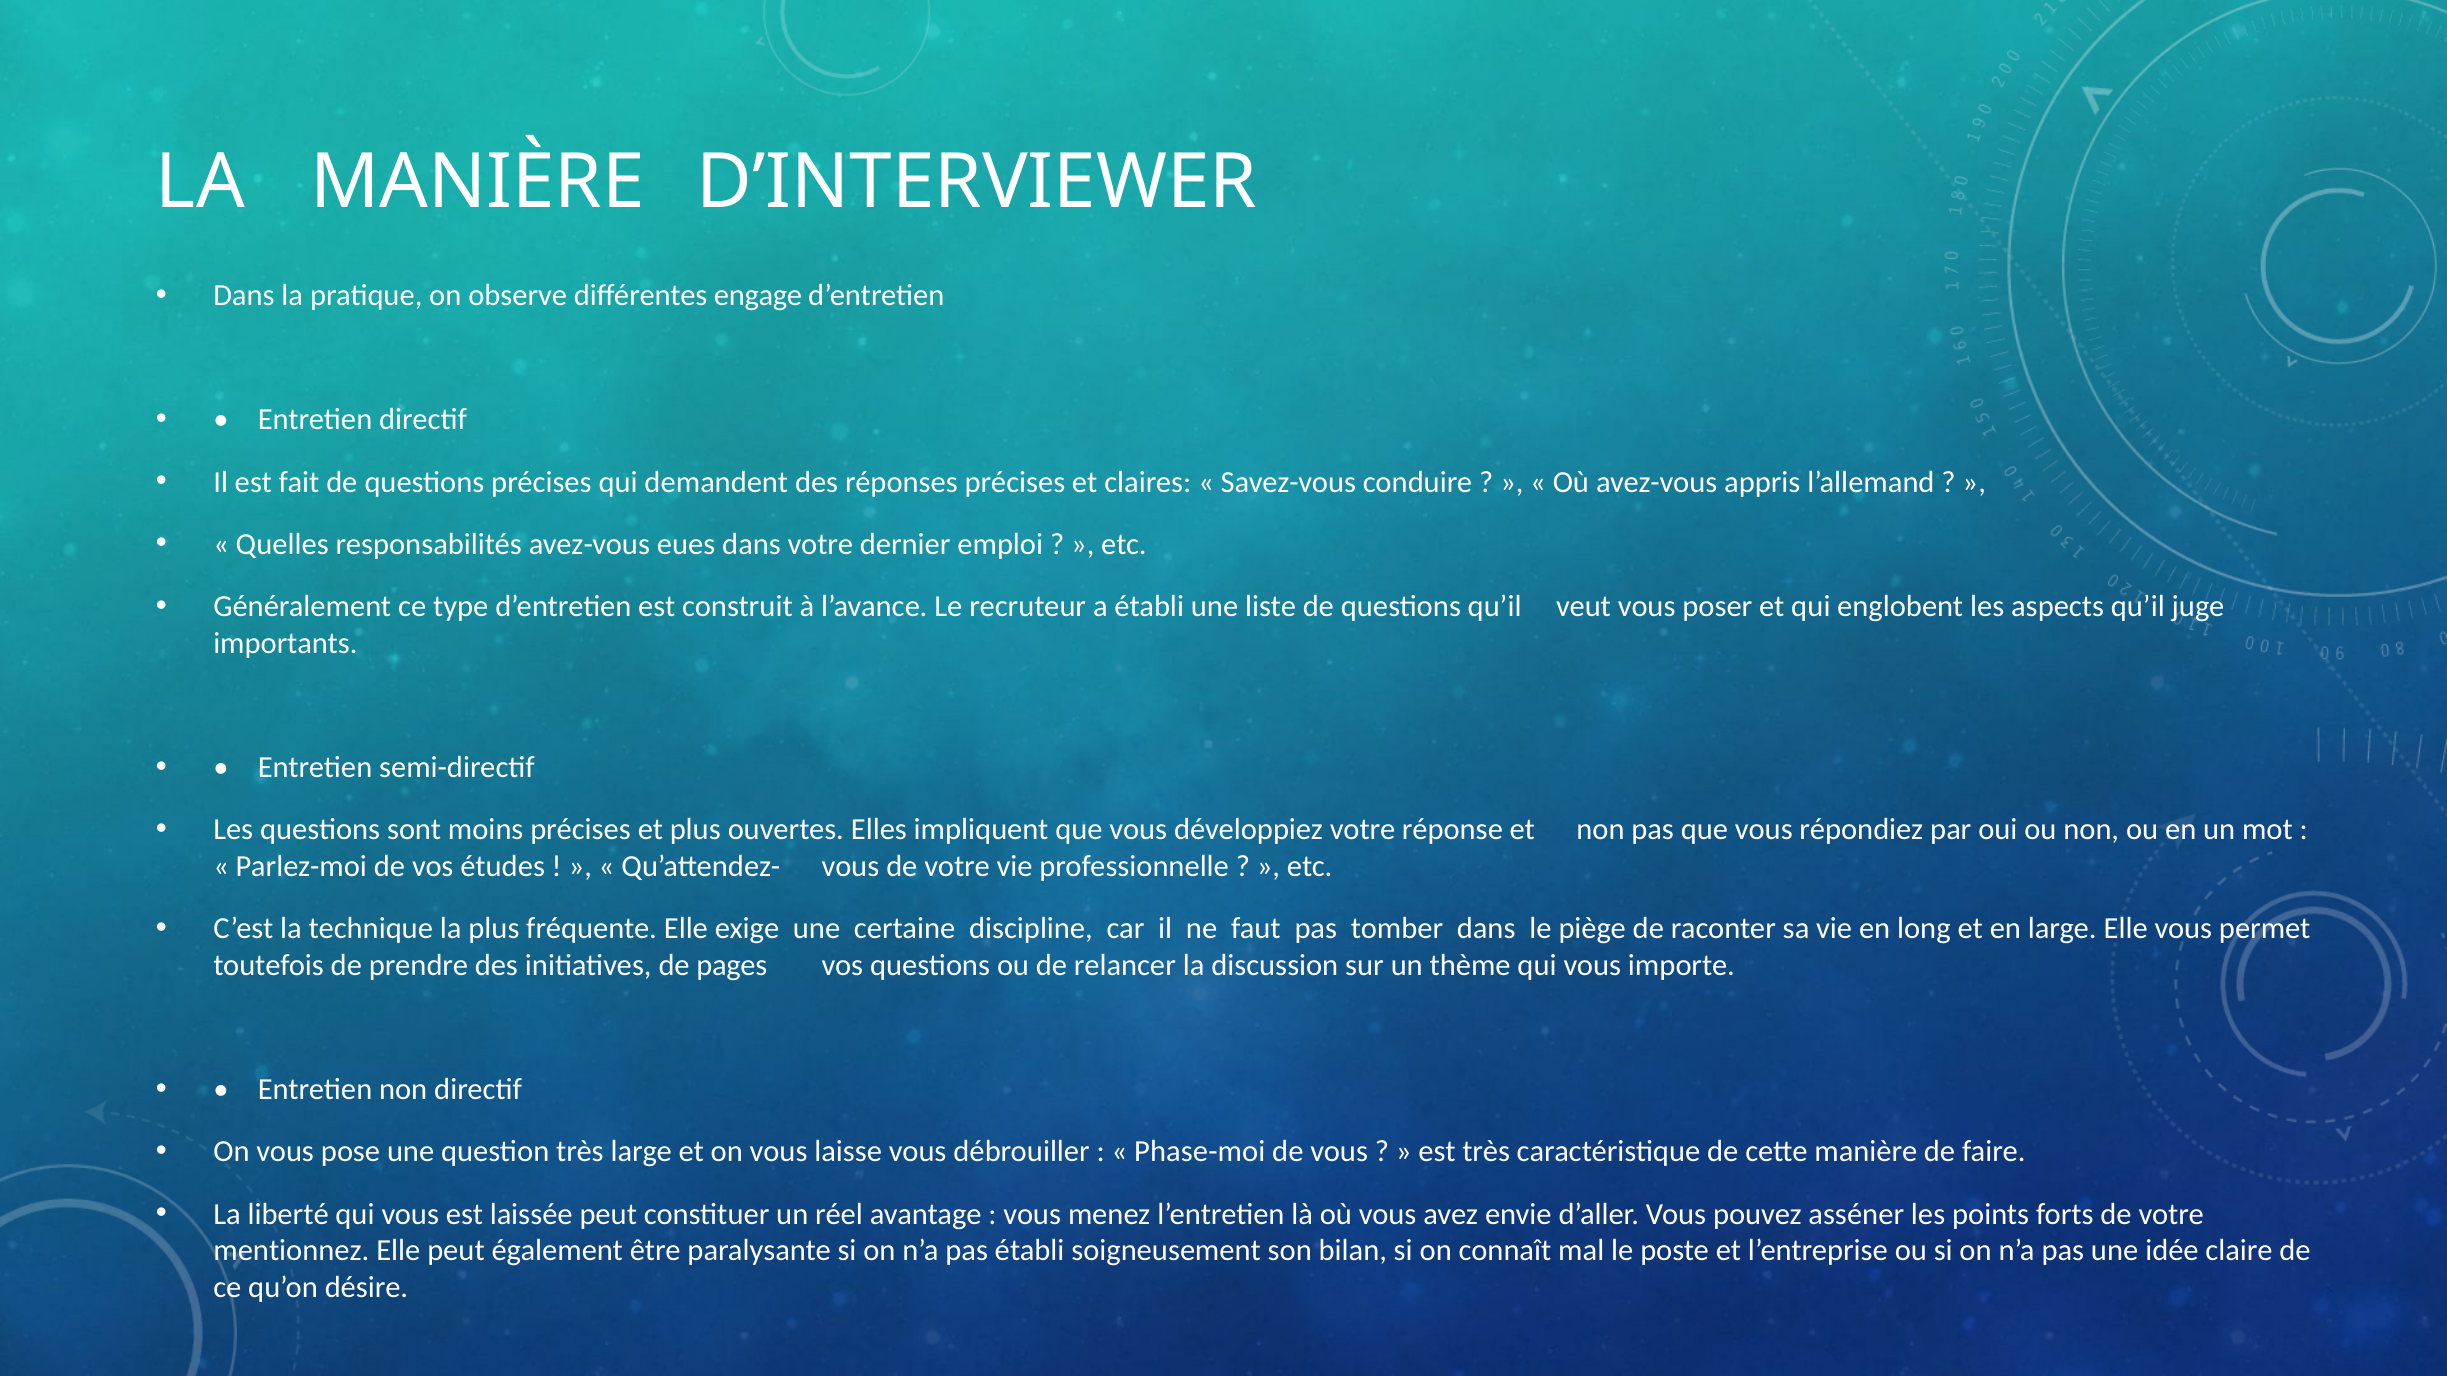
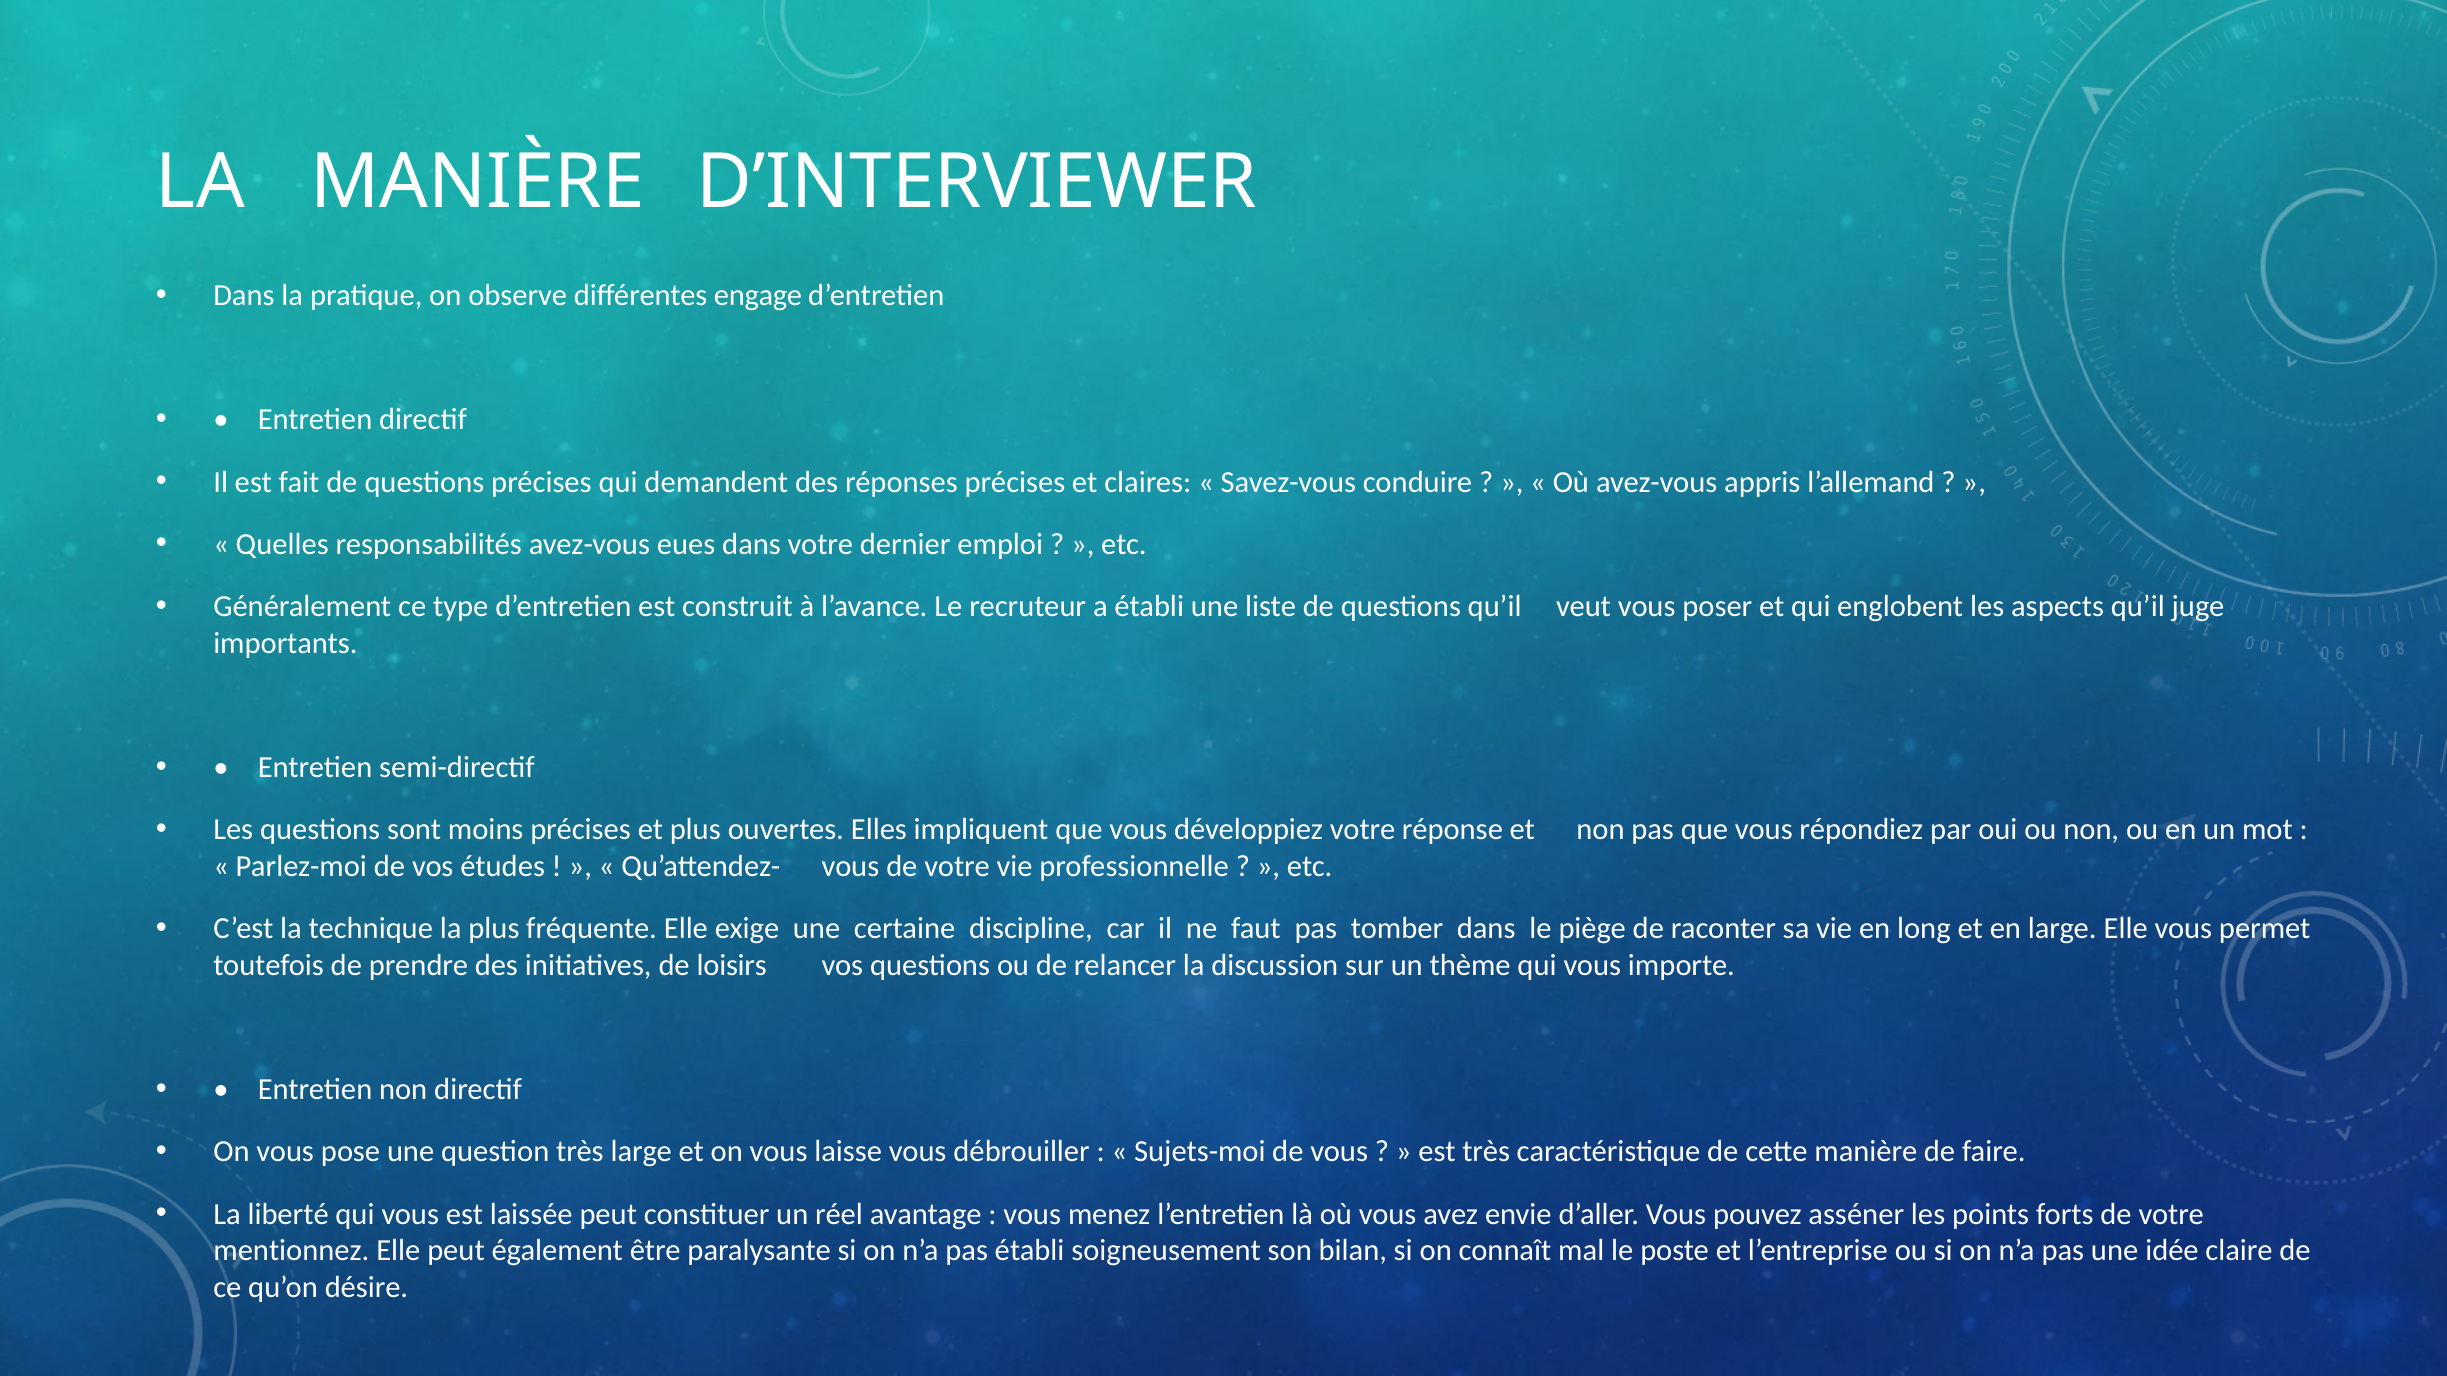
pages: pages -> loisirs
Phase-moi: Phase-moi -> Sujets-moi
